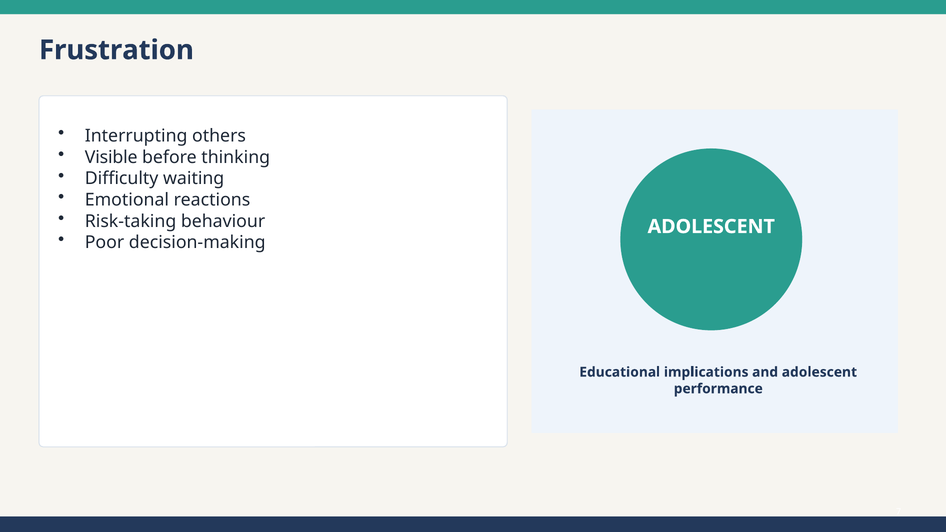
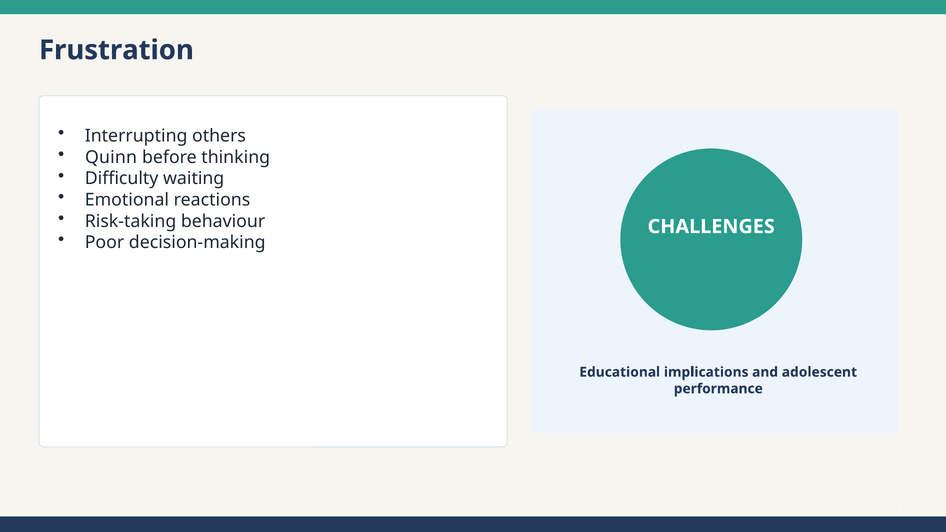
Visible: Visible -> Quinn
ADOLESCENT at (711, 227): ADOLESCENT -> CHALLENGES
